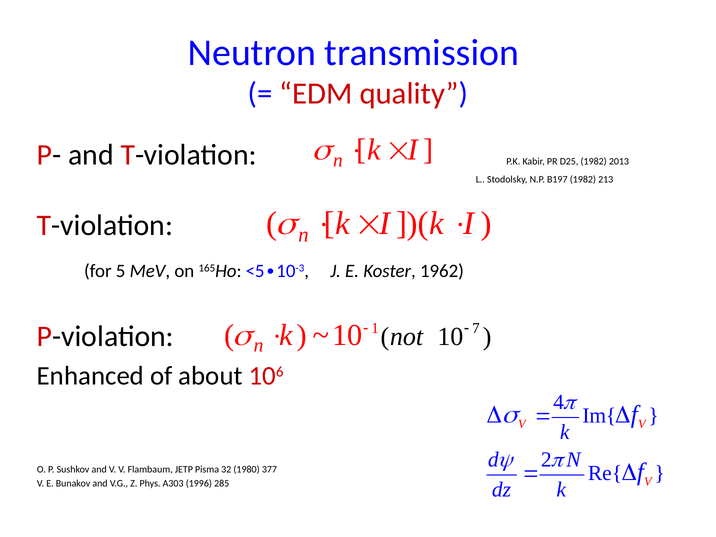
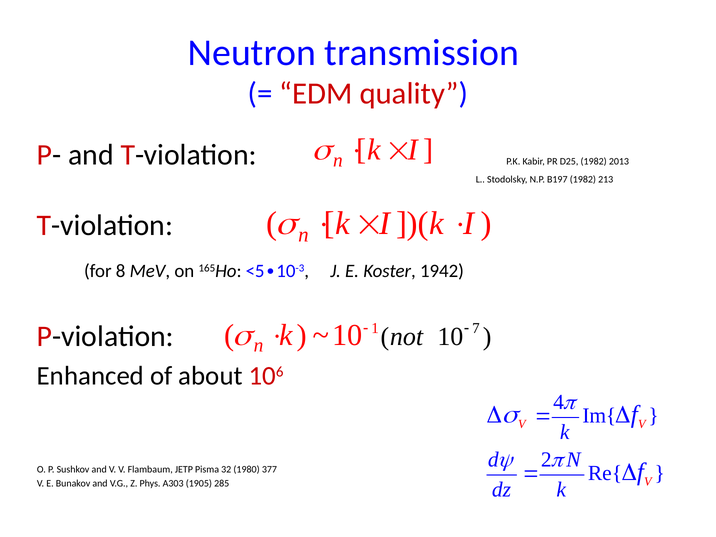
1962: 1962 -> 1942
5: 5 -> 8
1996: 1996 -> 1905
